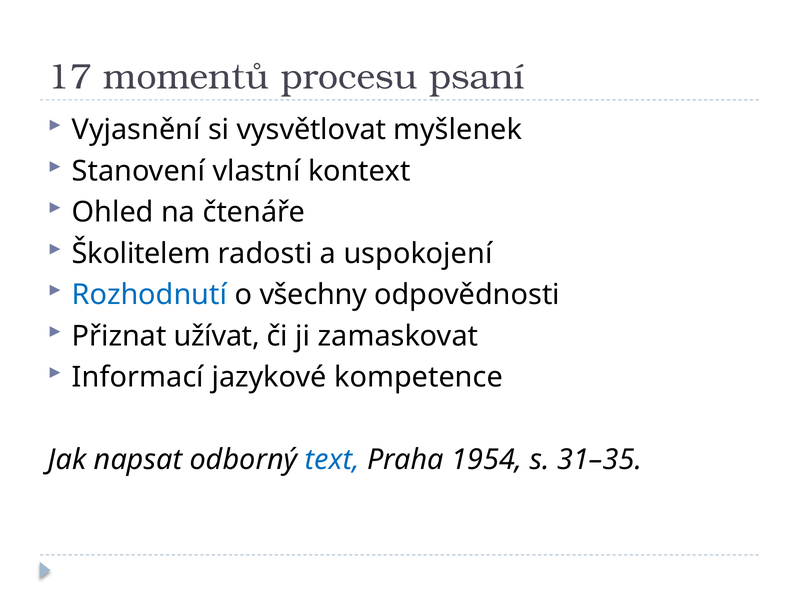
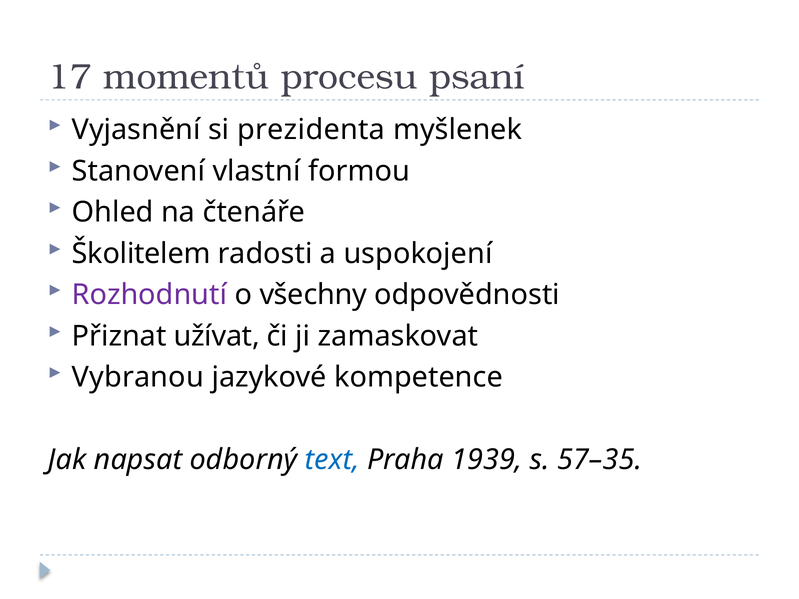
vysvětlovat: vysvětlovat -> prezidenta
kontext: kontext -> formou
Rozhodnutí colour: blue -> purple
Informací: Informací -> Vybranou
1954: 1954 -> 1939
31–35: 31–35 -> 57–35
